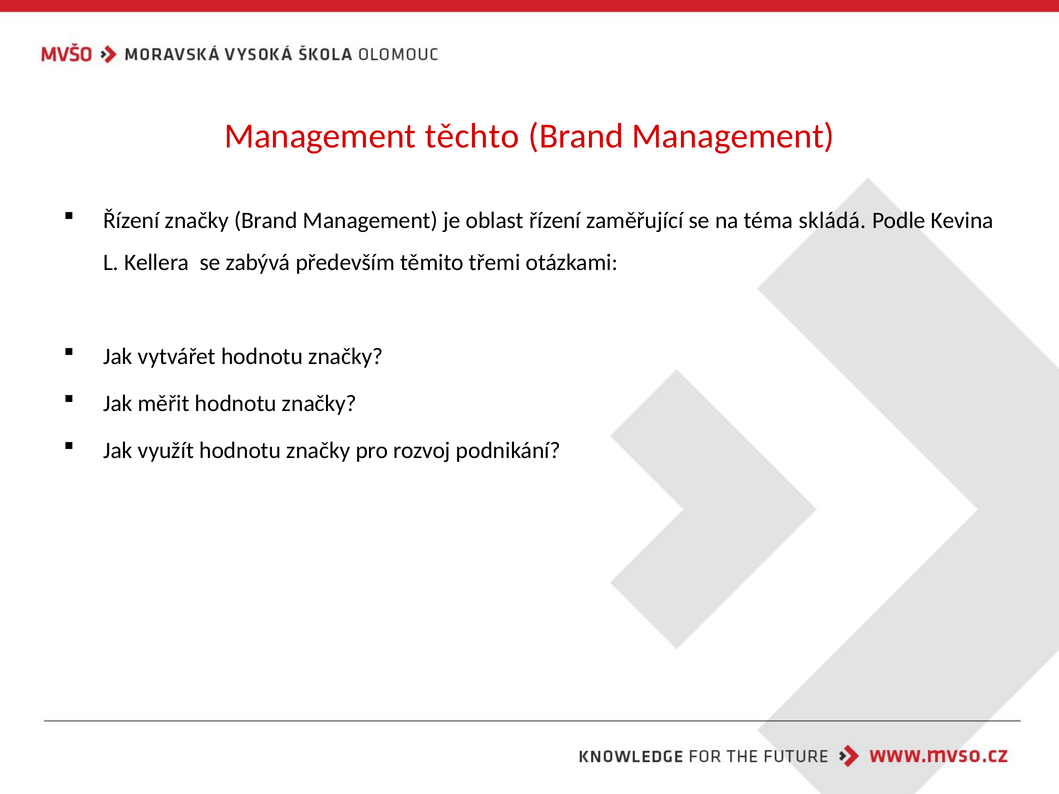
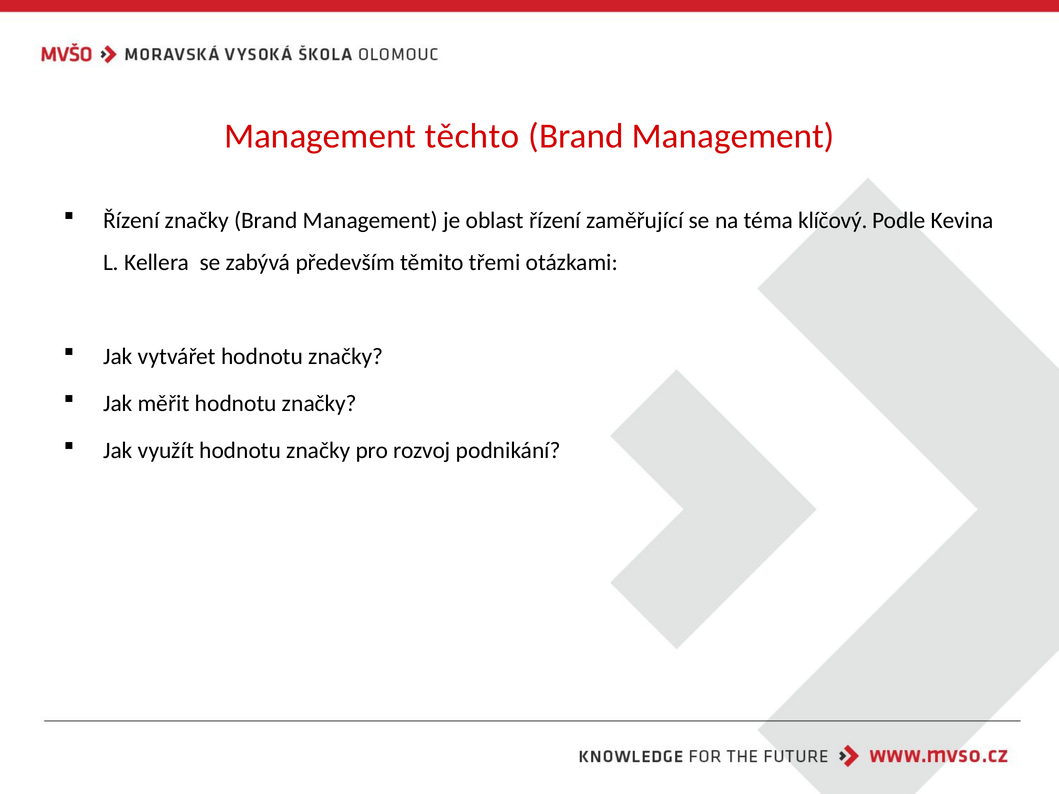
skládá: skládá -> klíčový
